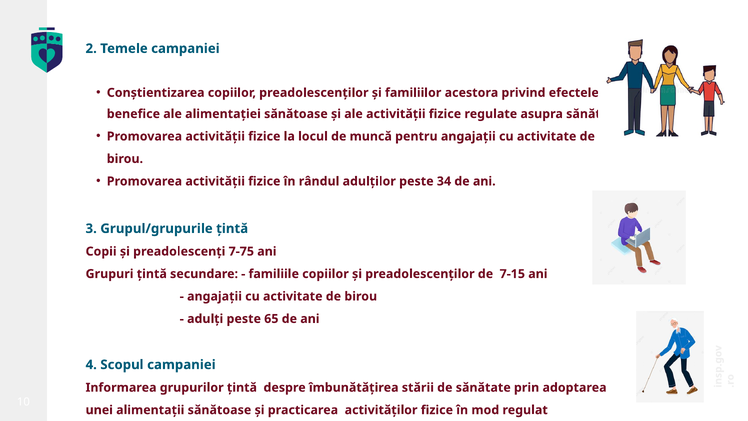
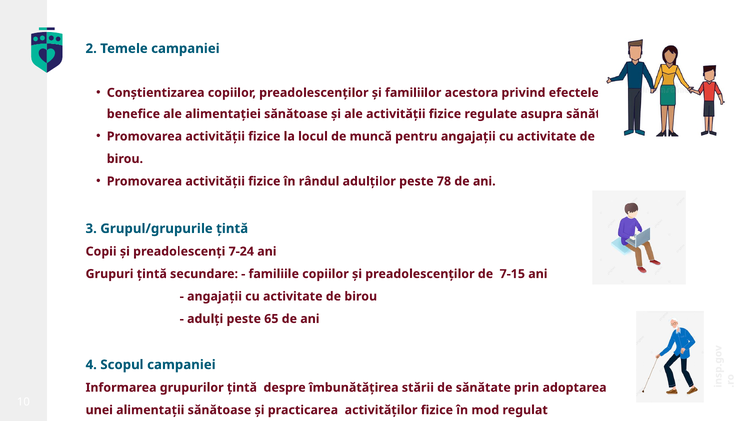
34: 34 -> 78
7-75: 7-75 -> 7-24
